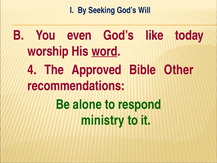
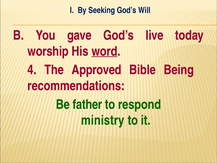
even: even -> gave
like: like -> live
Other: Other -> Being
alone: alone -> father
